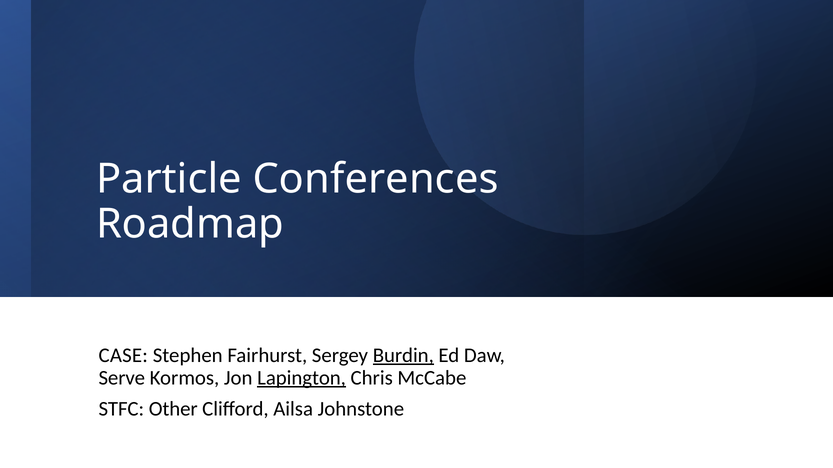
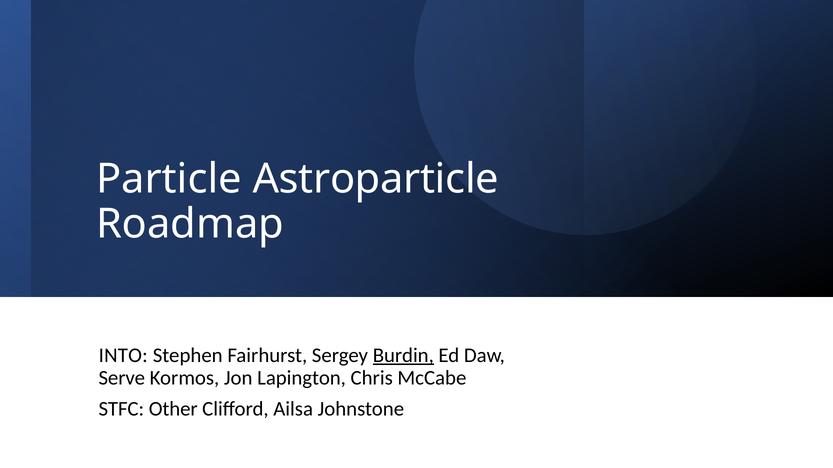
Conferences: Conferences -> Astroparticle
CASE: CASE -> INTO
Lapington underline: present -> none
